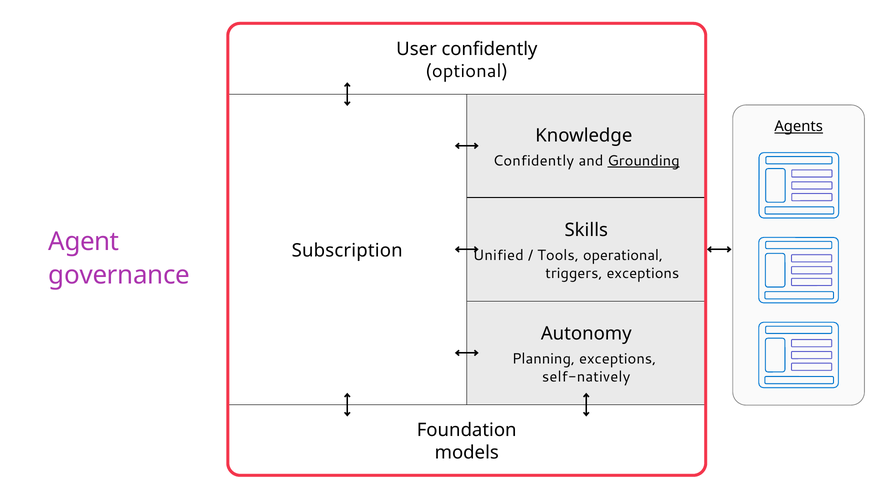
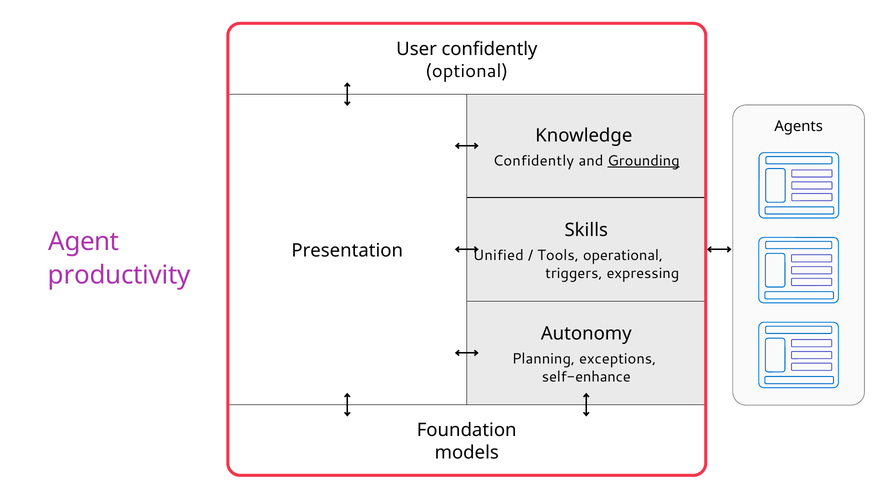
Agents underline: present -> none
Subscription: Subscription -> Presentation
triggers exceptions: exceptions -> expressing
governance: governance -> productivity
self-natively: self-natively -> self-enhance
